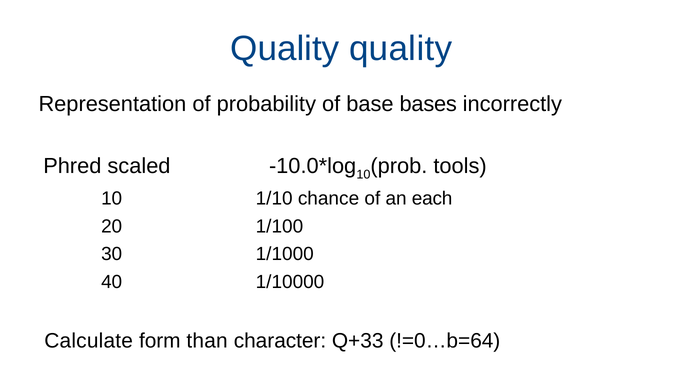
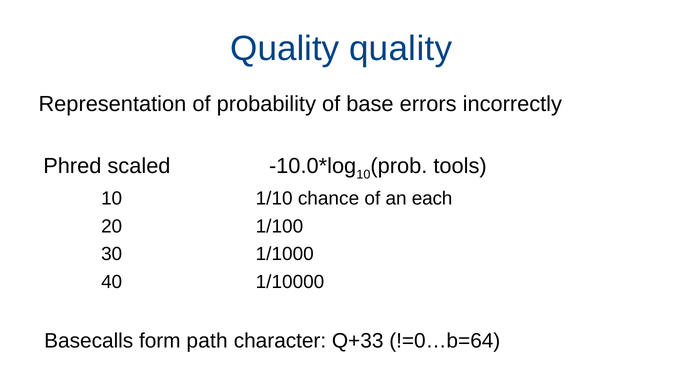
bases: bases -> errors
Calculate: Calculate -> Basecalls
than: than -> path
